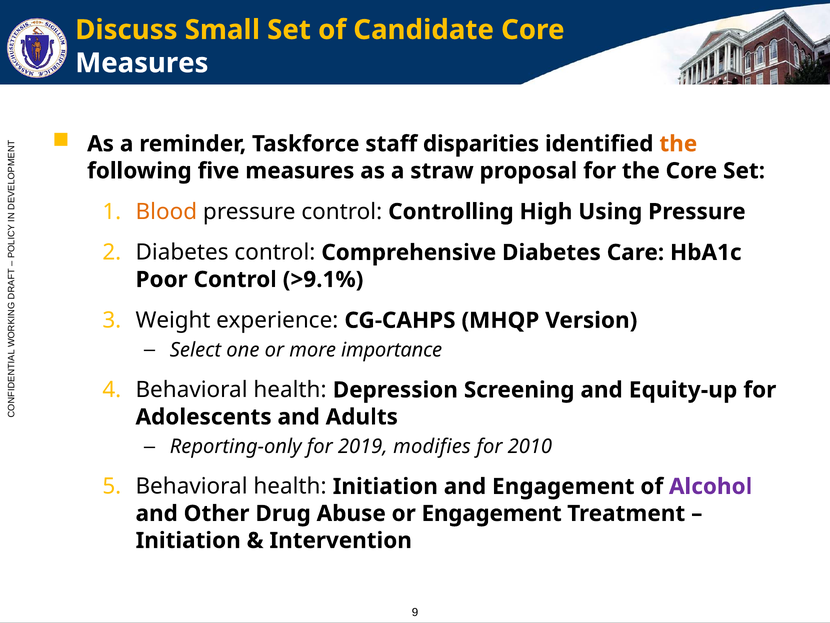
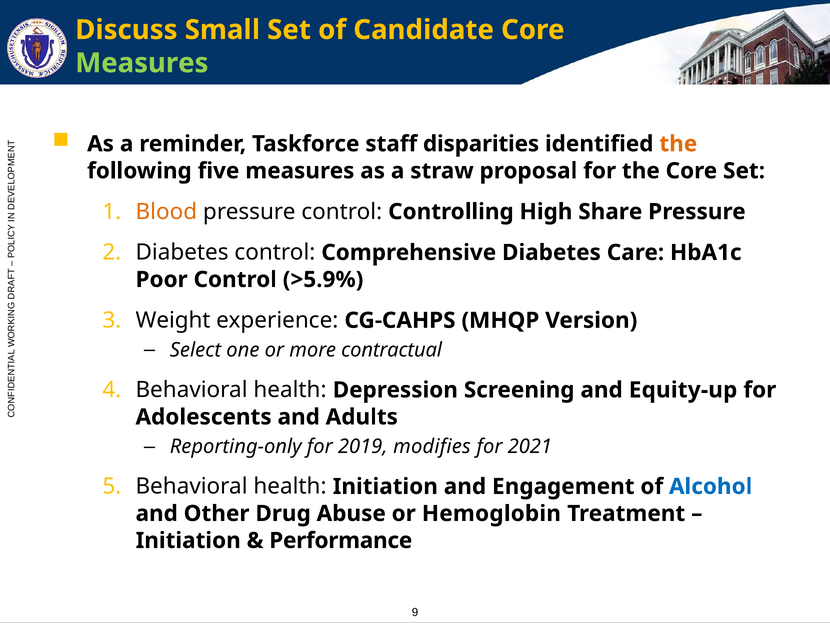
Measures at (142, 63) colour: white -> light green
Using: Using -> Share
>9.1%: >9.1% -> >5.9%
importance: importance -> contractual
2010: 2010 -> 2021
Alcohol colour: purple -> blue
or Engagement: Engagement -> Hemoglobin
Intervention: Intervention -> Performance
